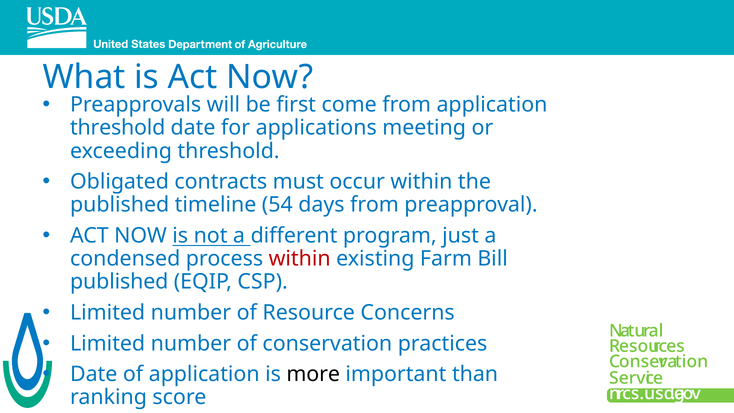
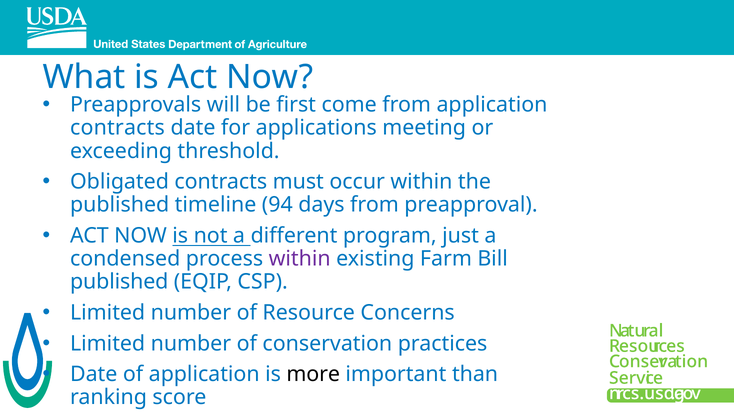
threshold at (118, 128): threshold -> contracts
54: 54 -> 94
within at (300, 259) colour: red -> purple
